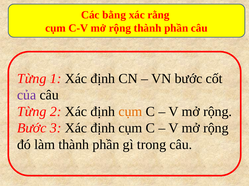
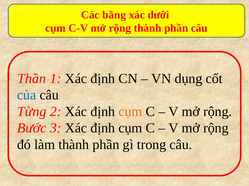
rằng: rằng -> dưới
Từng at (32, 79): Từng -> Thần
VN bước: bước -> dụng
của colour: purple -> blue
